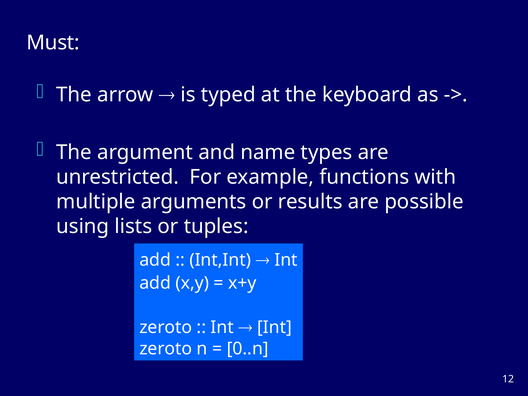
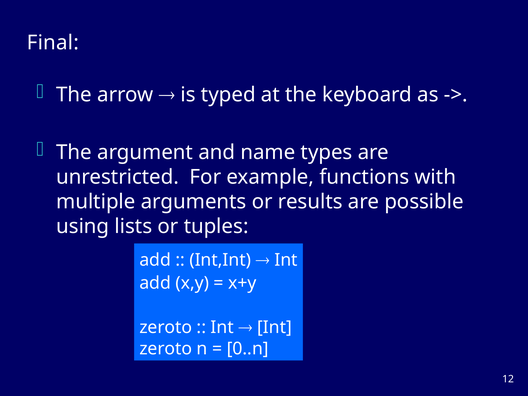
Must: Must -> Final
